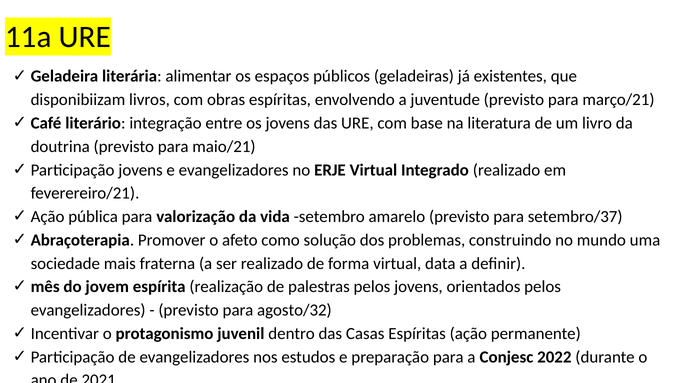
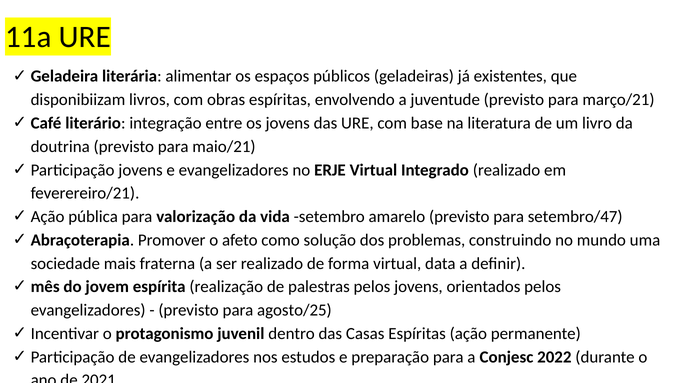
setembro/37: setembro/37 -> setembro/47
agosto/32: agosto/32 -> agosto/25
